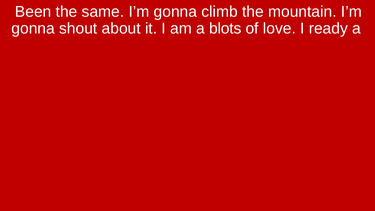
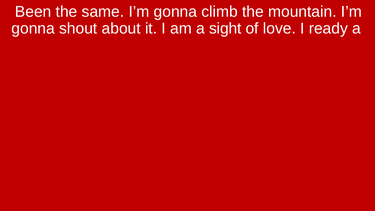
blots: blots -> sight
